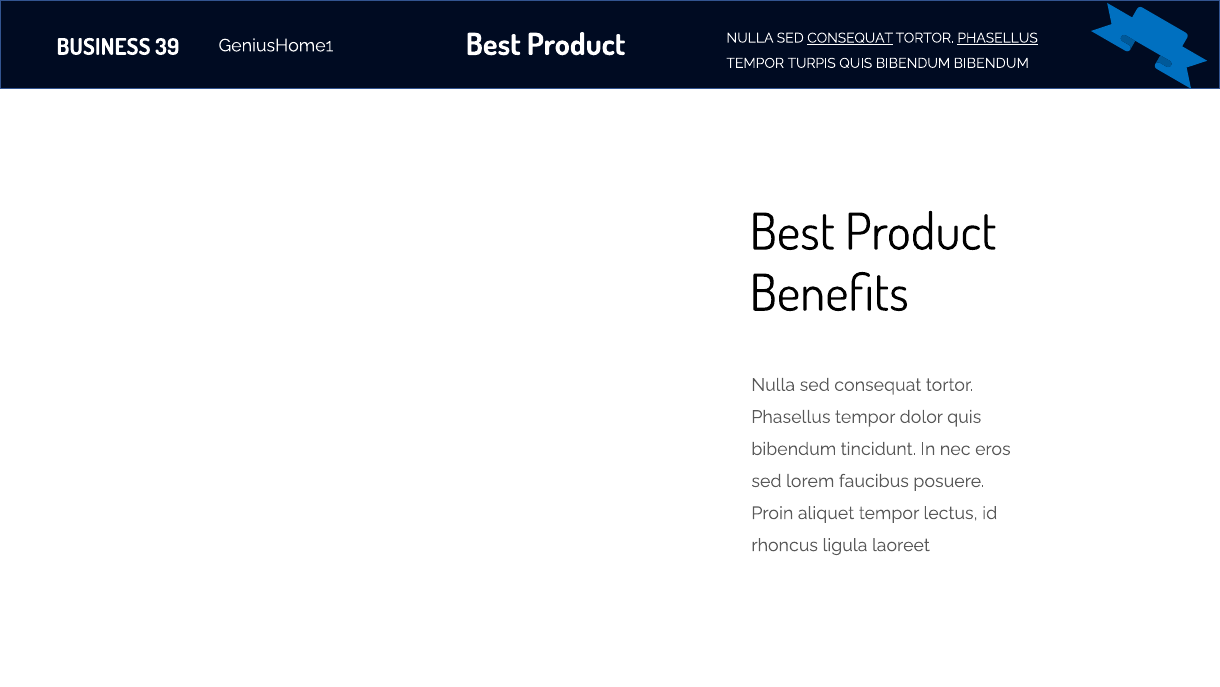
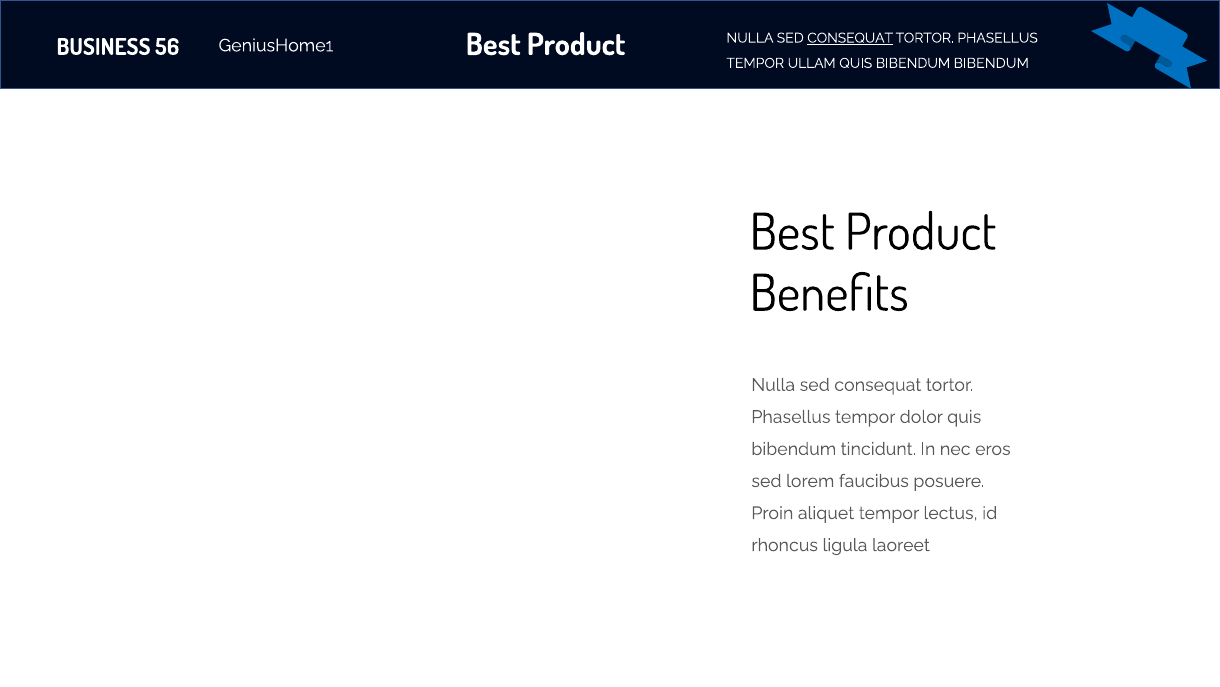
39: 39 -> 56
PHASELLUS at (998, 38) underline: present -> none
TURPIS: TURPIS -> ULLAM
